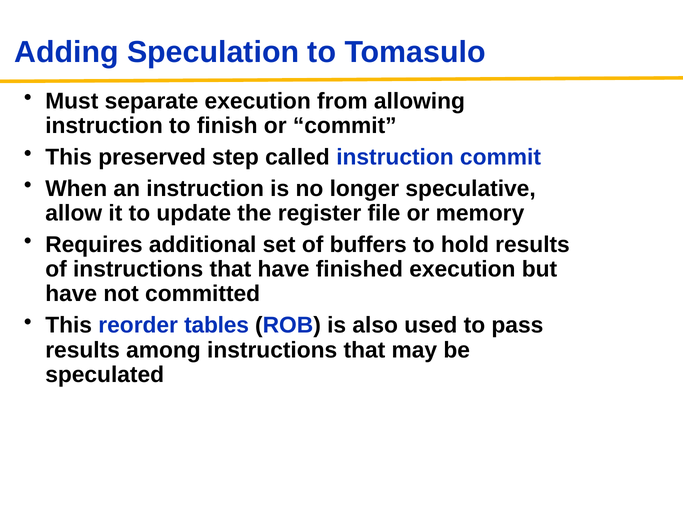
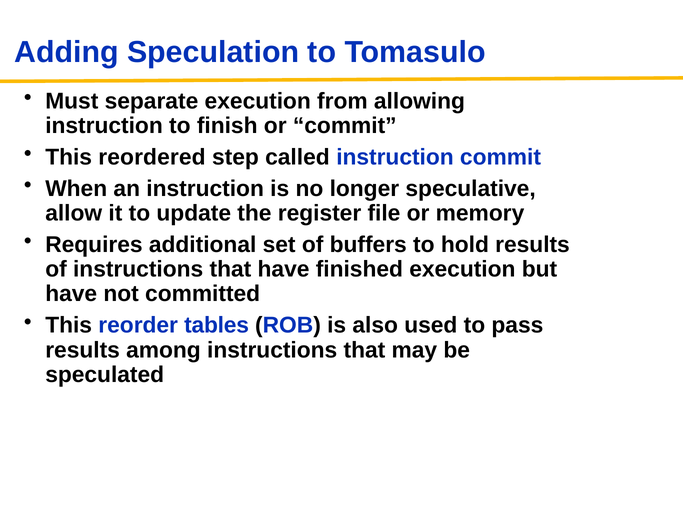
preserved: preserved -> reordered
